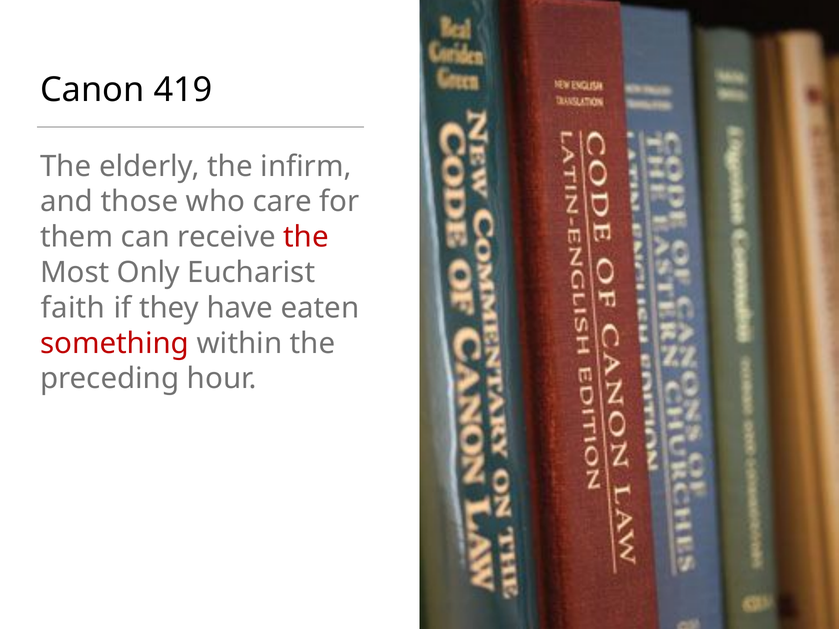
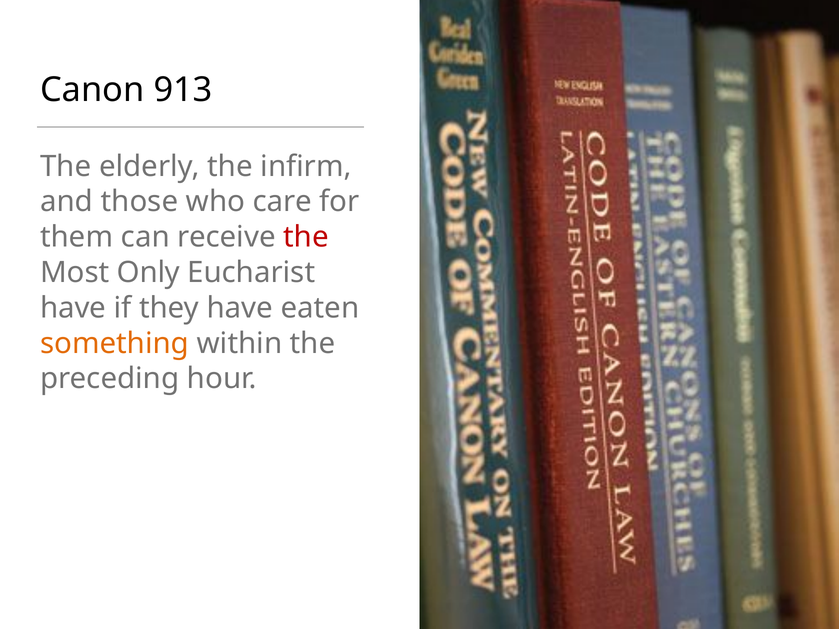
419: 419 -> 913
faith at (73, 308): faith -> have
something colour: red -> orange
